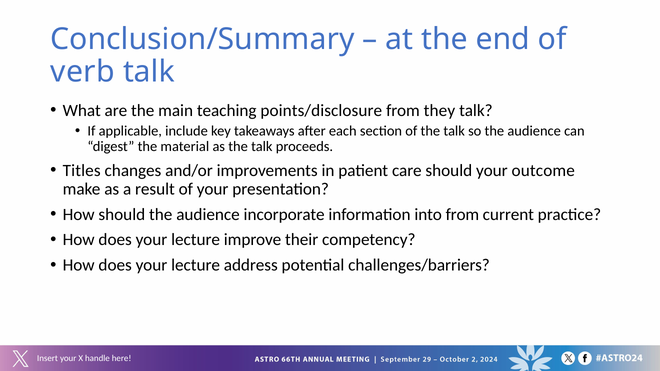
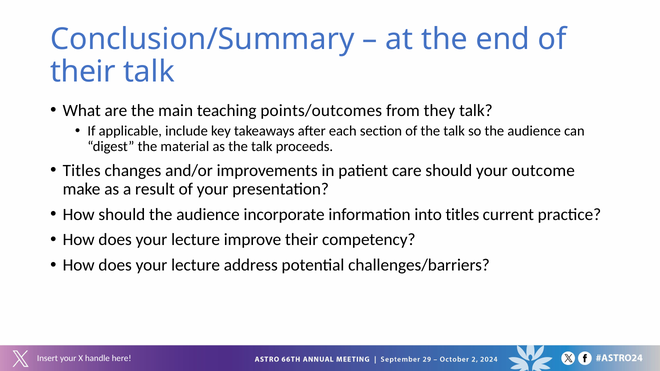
verb at (83, 72): verb -> their
points/disclosure: points/disclosure -> points/outcomes
into from: from -> titles
